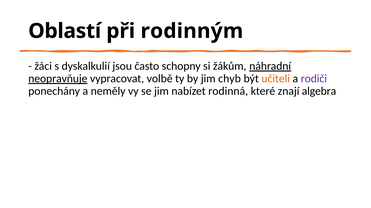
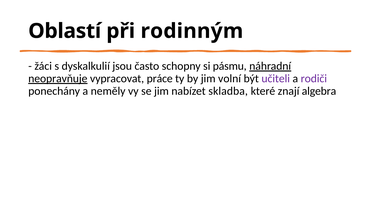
žákům: žákům -> pásmu
volbě: volbě -> práce
chyb: chyb -> volní
učiteli colour: orange -> purple
rodinná: rodinná -> skladba
